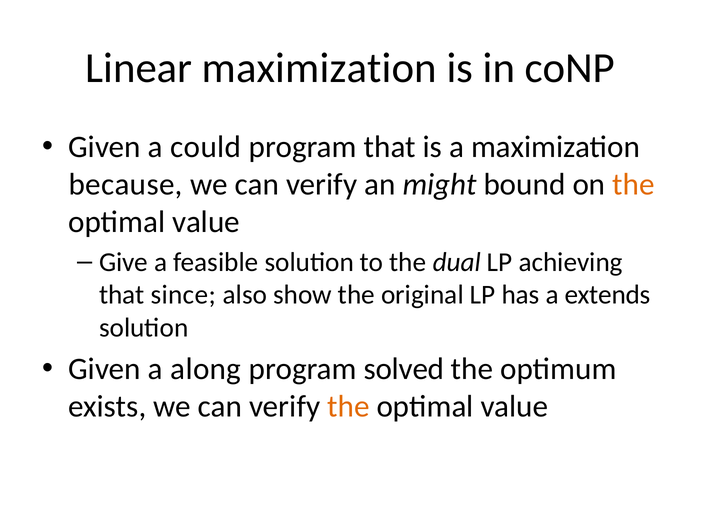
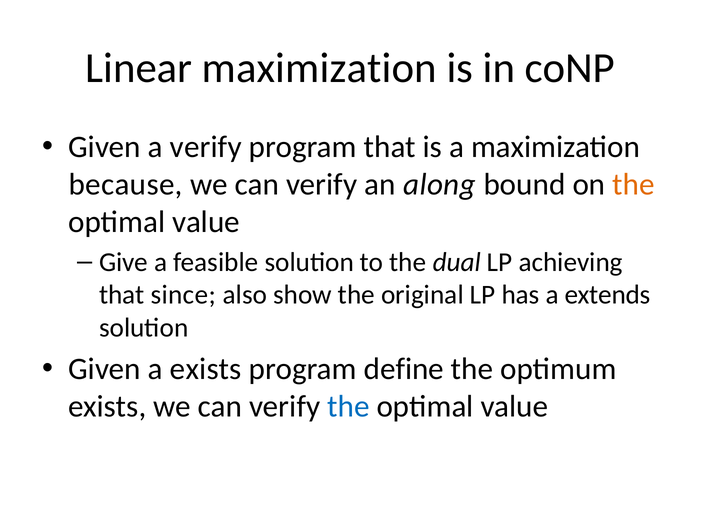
a could: could -> verify
might: might -> along
a along: along -> exists
solved: solved -> define
the at (348, 406) colour: orange -> blue
